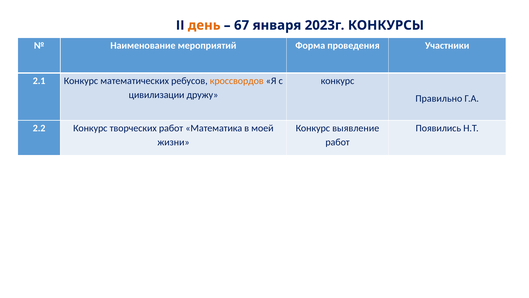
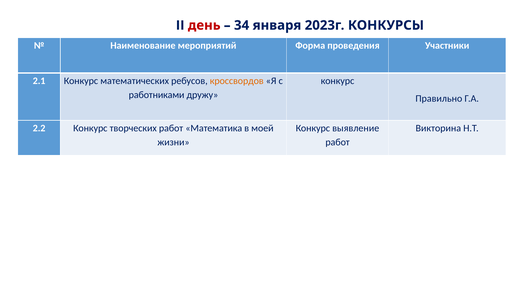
день colour: orange -> red
67: 67 -> 34
цивилизации: цивилизации -> работниками
Появились: Появились -> Викторина
